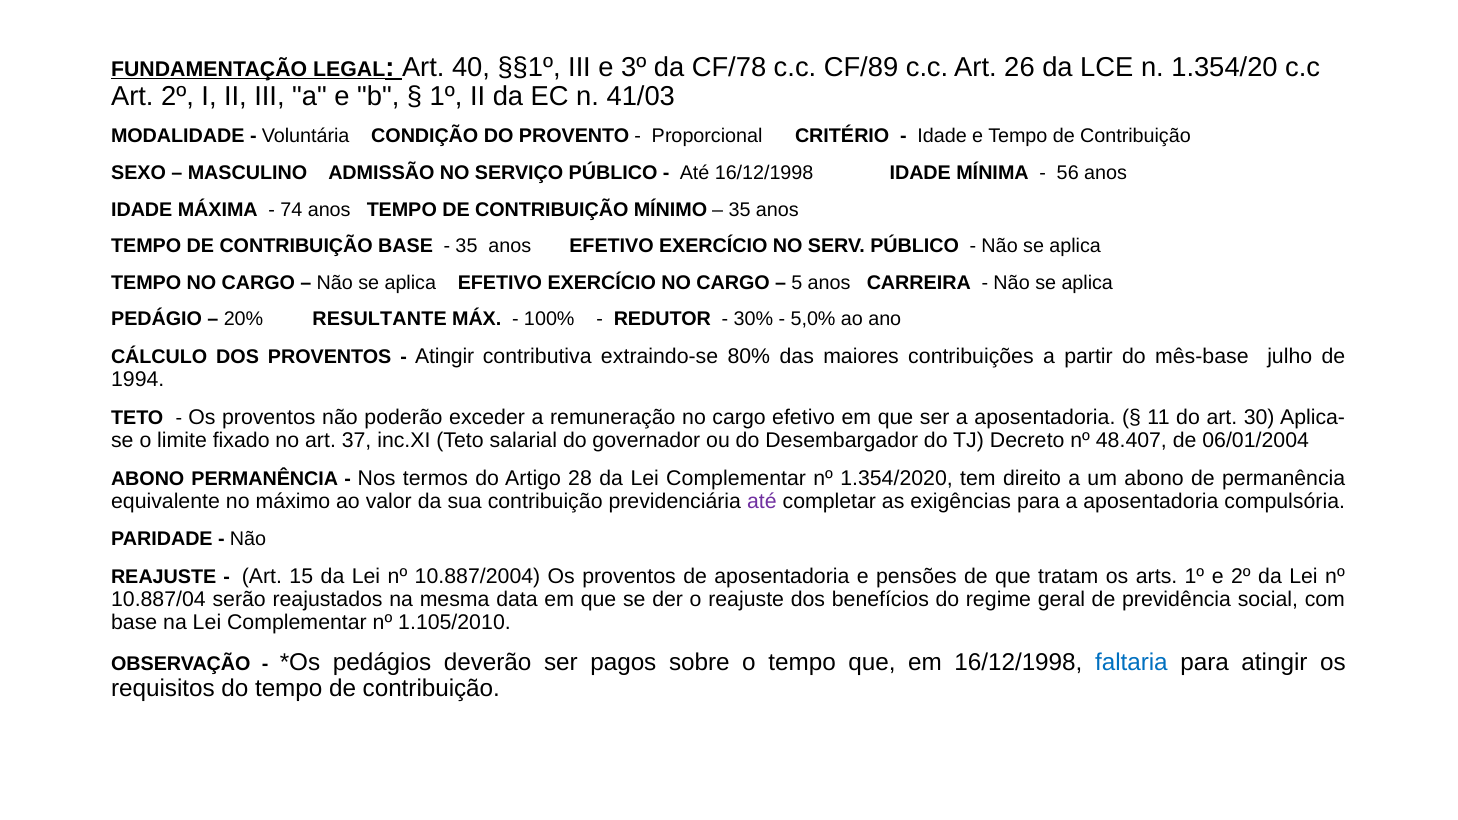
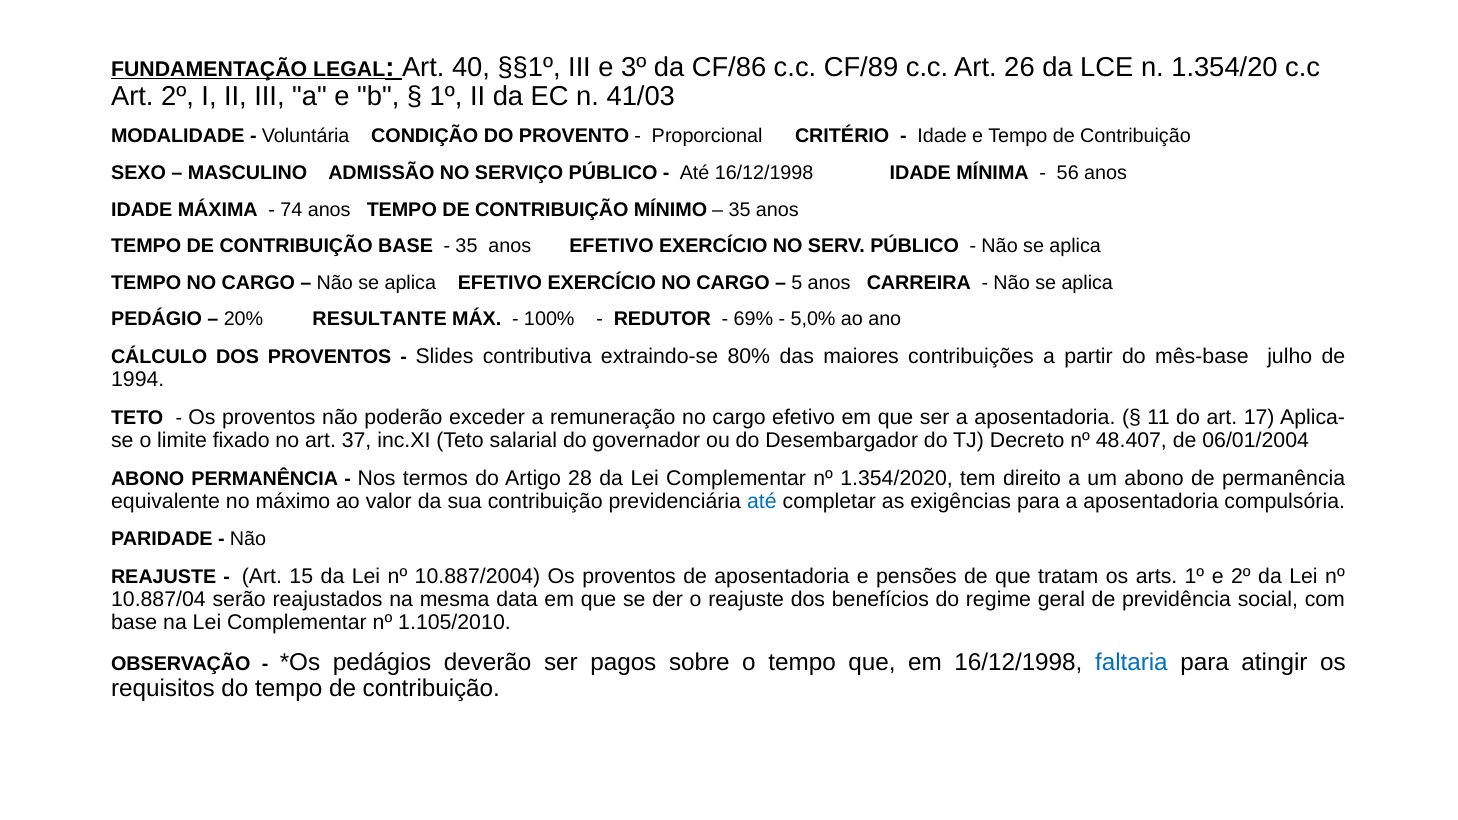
CF/78: CF/78 -> CF/86
30%: 30% -> 69%
Atingir at (445, 357): Atingir -> Slides
30: 30 -> 17
até at (762, 502) colour: purple -> blue
